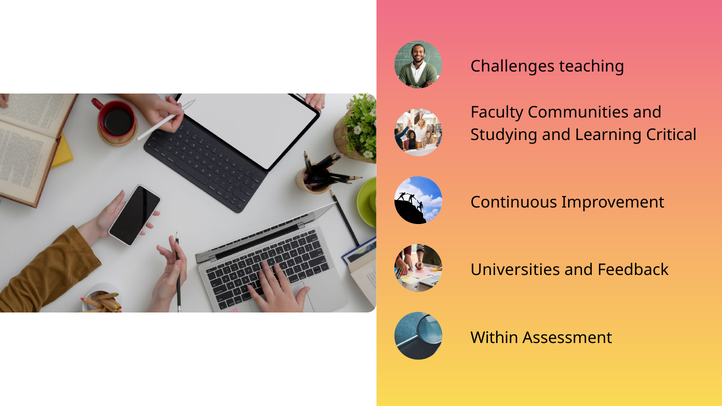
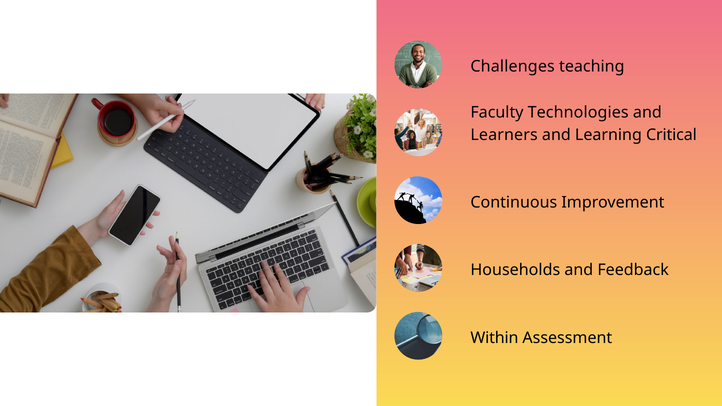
Communities: Communities -> Technologies
Studying: Studying -> Learners
Universities: Universities -> Households
